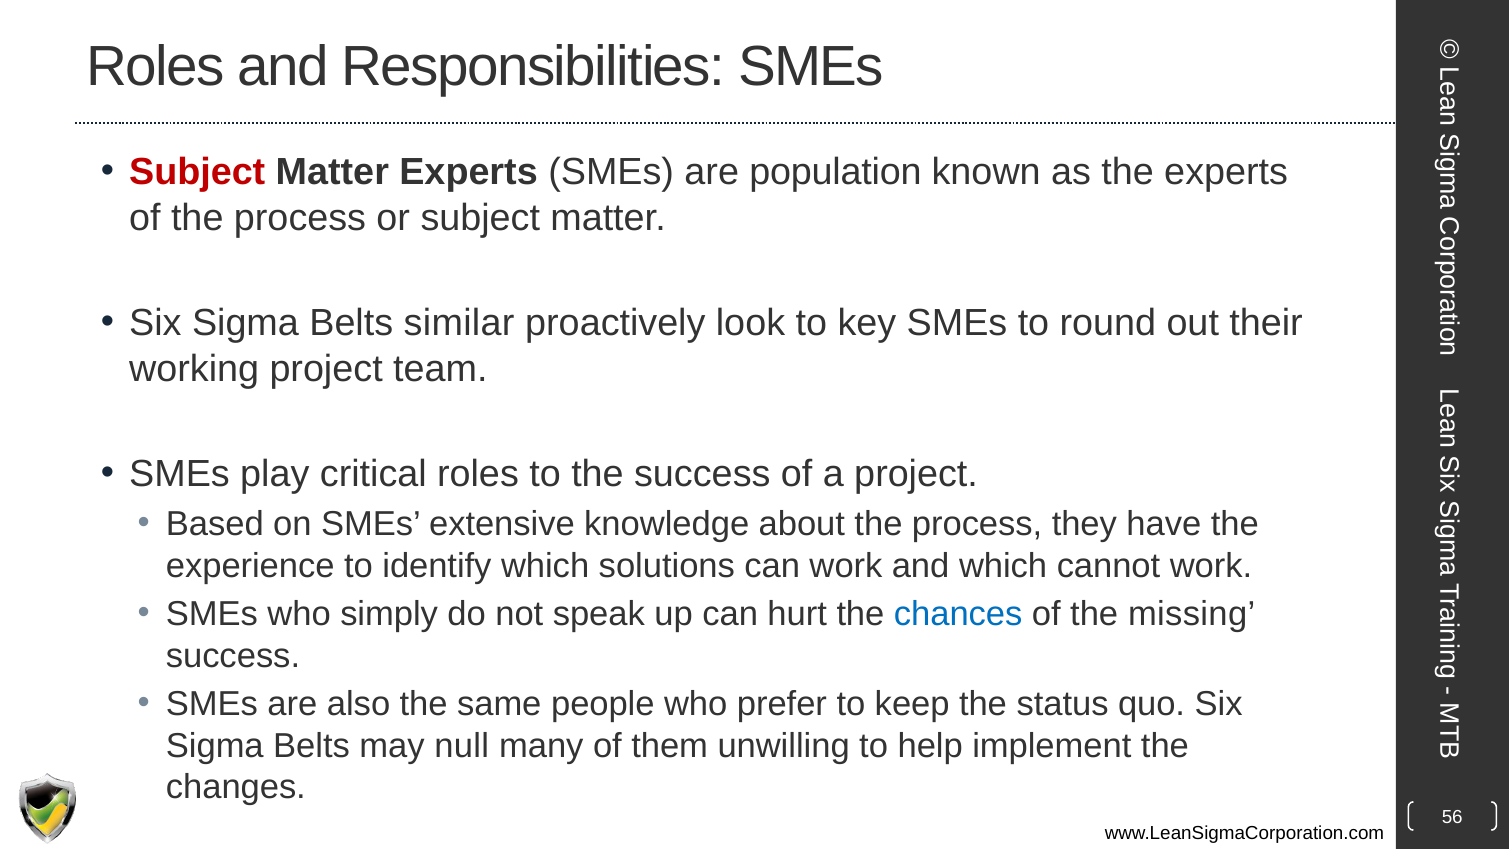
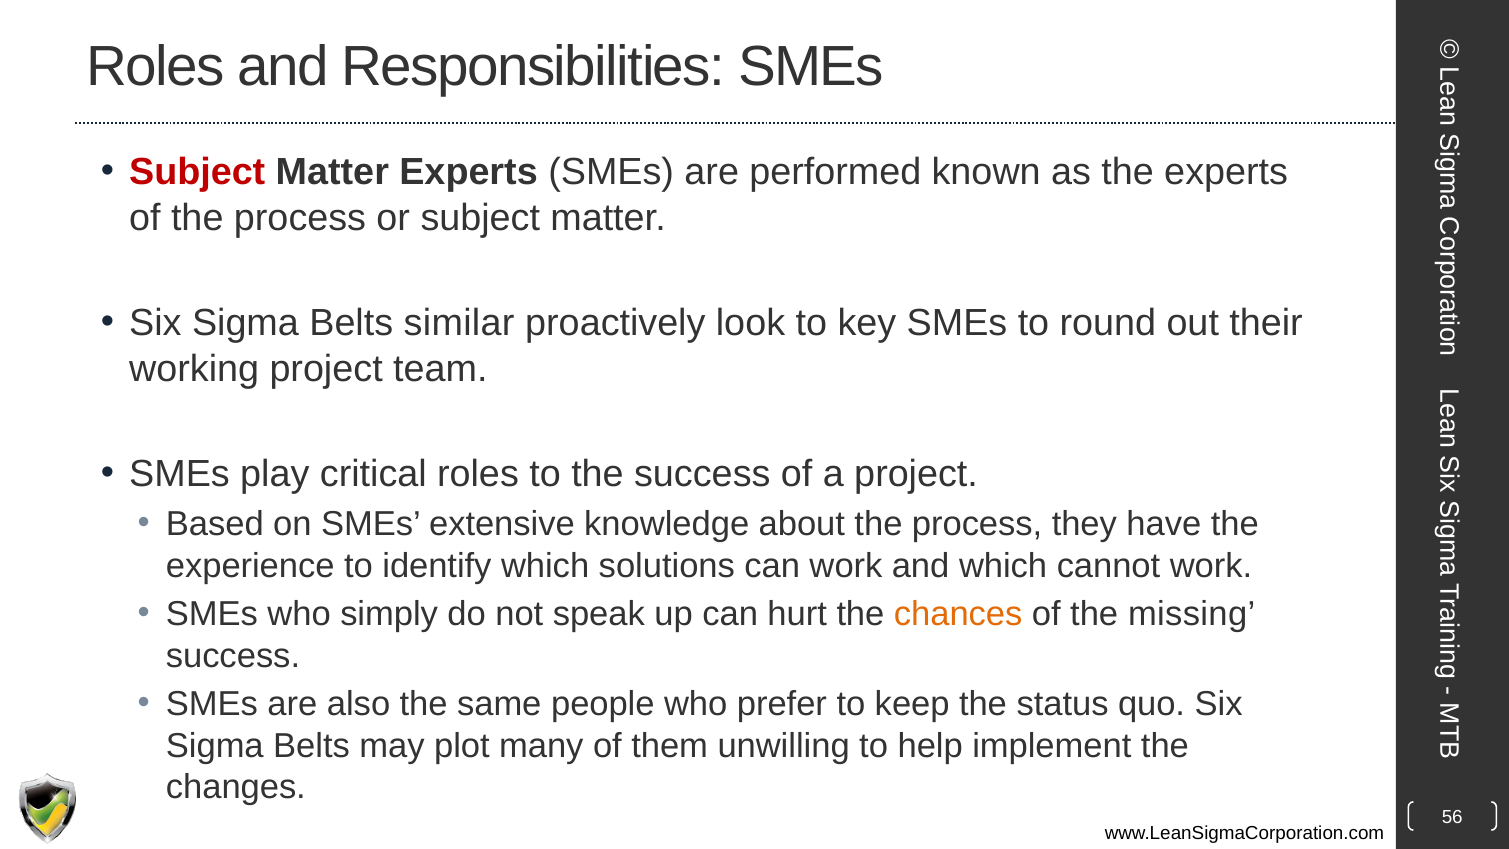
population: population -> performed
chances colour: blue -> orange
null: null -> plot
